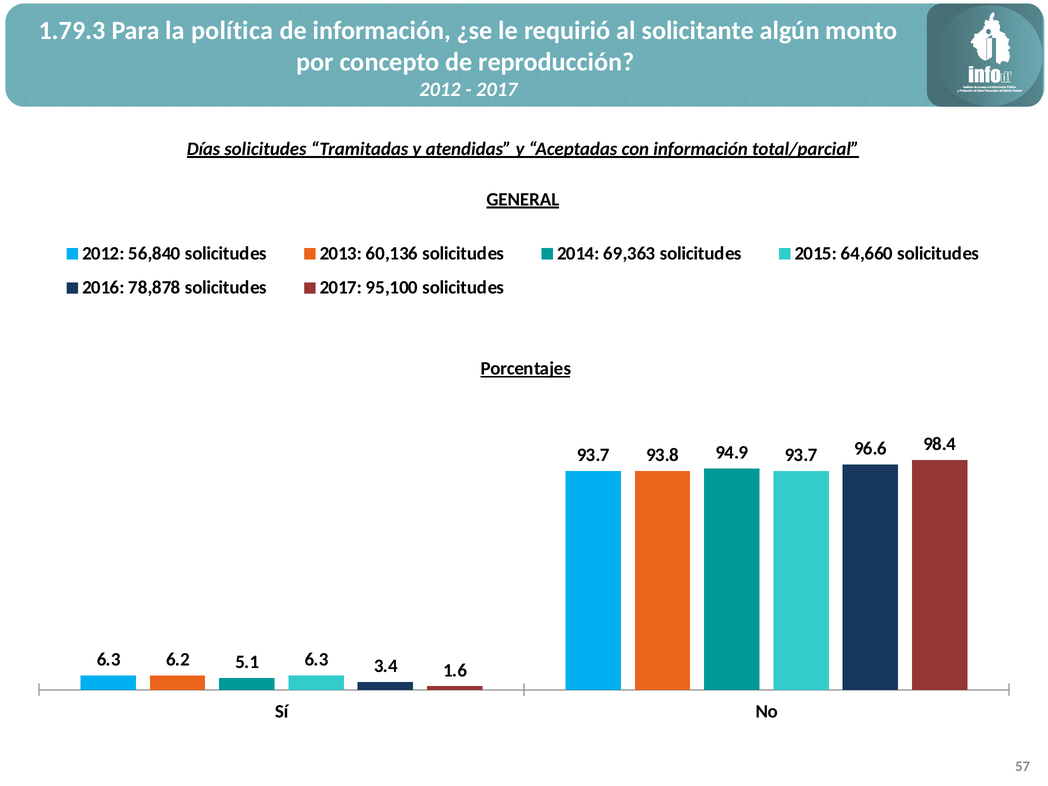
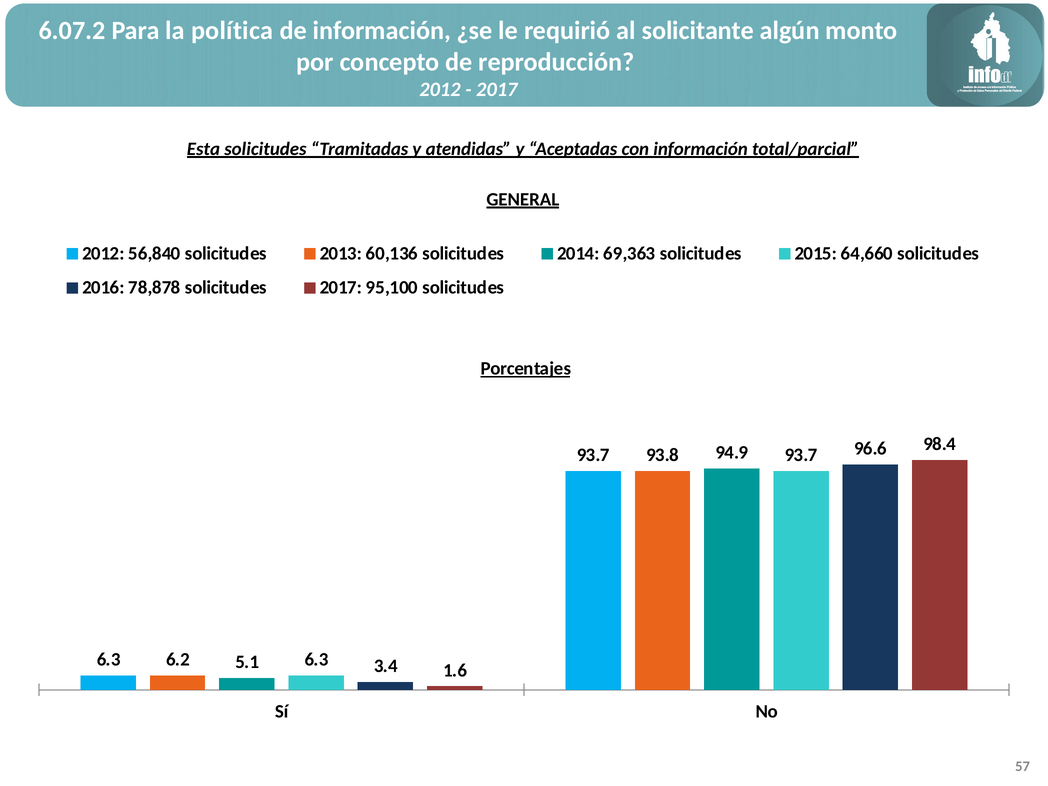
1.79.3: 1.79.3 -> 6.07.2
Días: Días -> Esta
